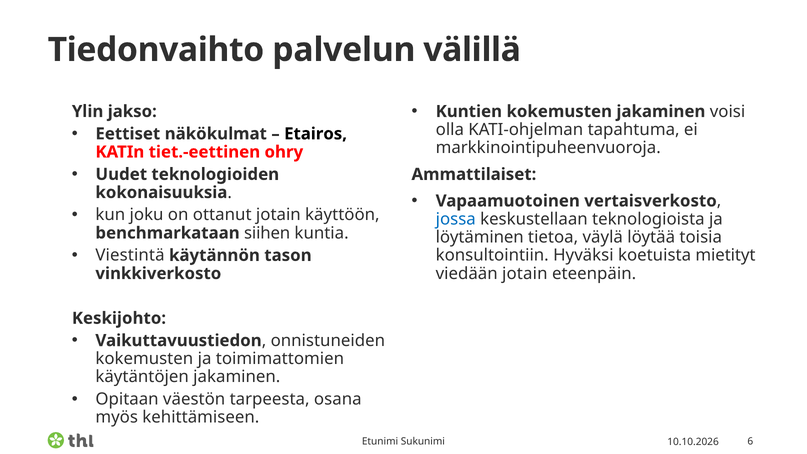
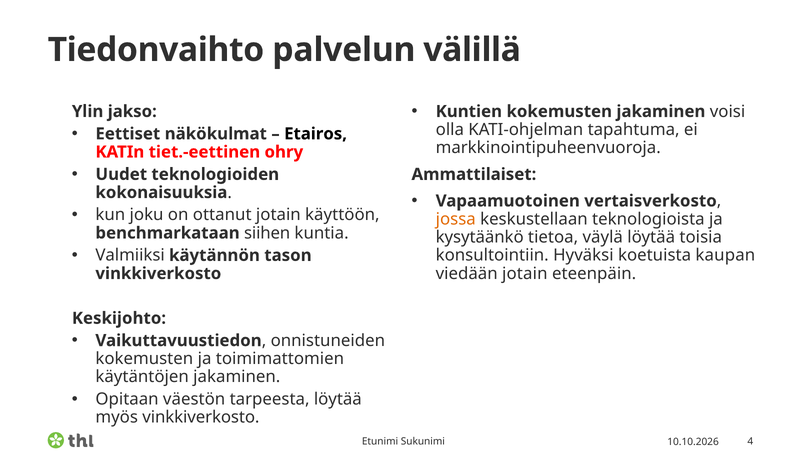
jossa colour: blue -> orange
löytäminen: löytäminen -> kysytäänkö
Viestintä: Viestintä -> Valmiiksi
mietityt: mietityt -> kaupan
tarpeesta osana: osana -> löytää
myös kehittämiseen: kehittämiseen -> vinkkiverkosto
6: 6 -> 4
